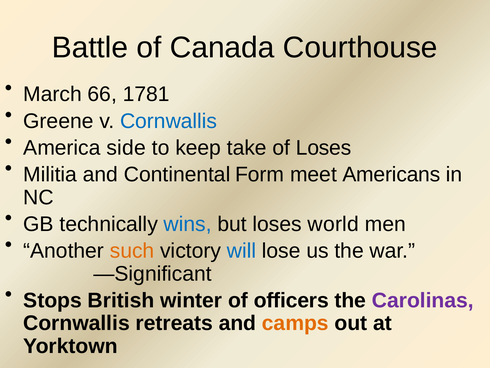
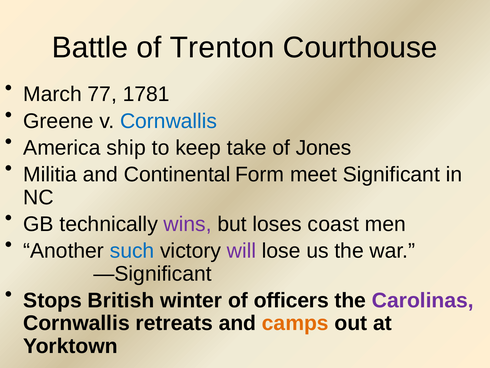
Canada: Canada -> Trenton
66: 66 -> 77
side: side -> ship
of Loses: Loses -> Jones
Americans: Americans -> Significant
wins colour: blue -> purple
world: world -> coast
such colour: orange -> blue
will colour: blue -> purple
